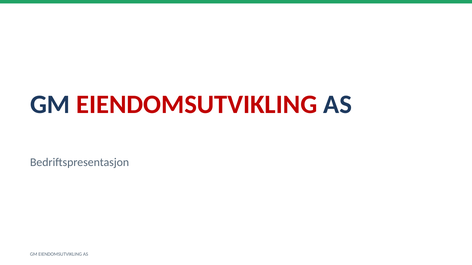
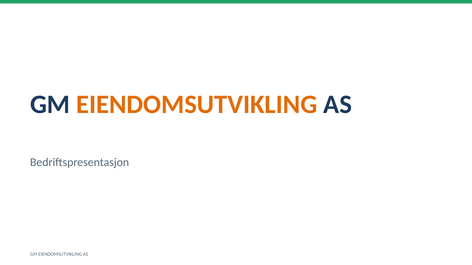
EIENDOMSUTVIKLING at (197, 105) colour: red -> orange
